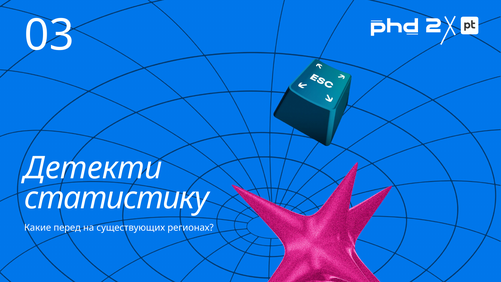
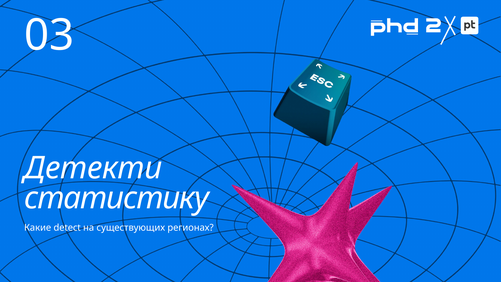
перед: перед -> detect
